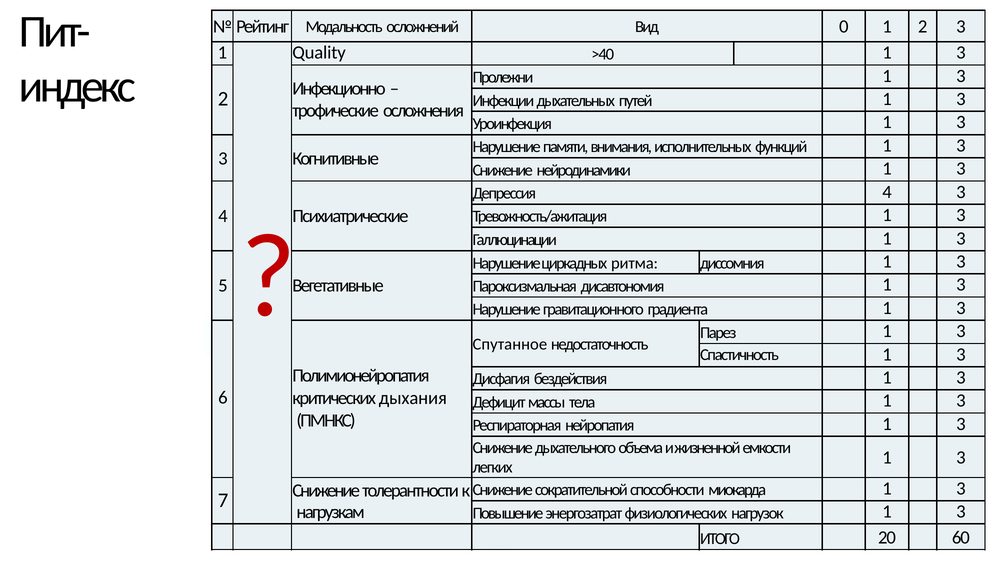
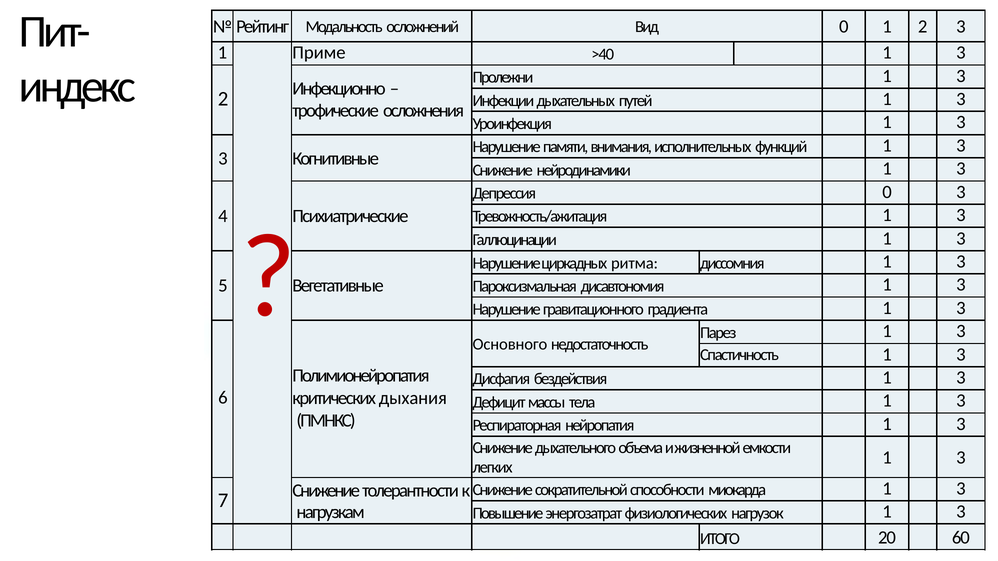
Quality: Quality -> Приме
Депрессия 4: 4 -> 0
Спутанное: Спутанное -> Основного
